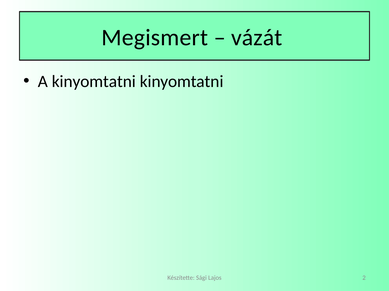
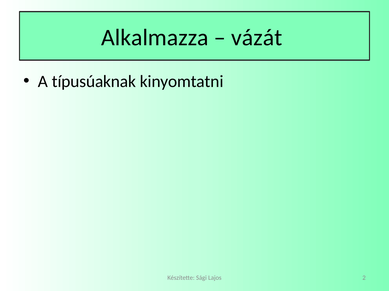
Megismert: Megismert -> Alkalmazza
A kinyomtatni: kinyomtatni -> típusúaknak
